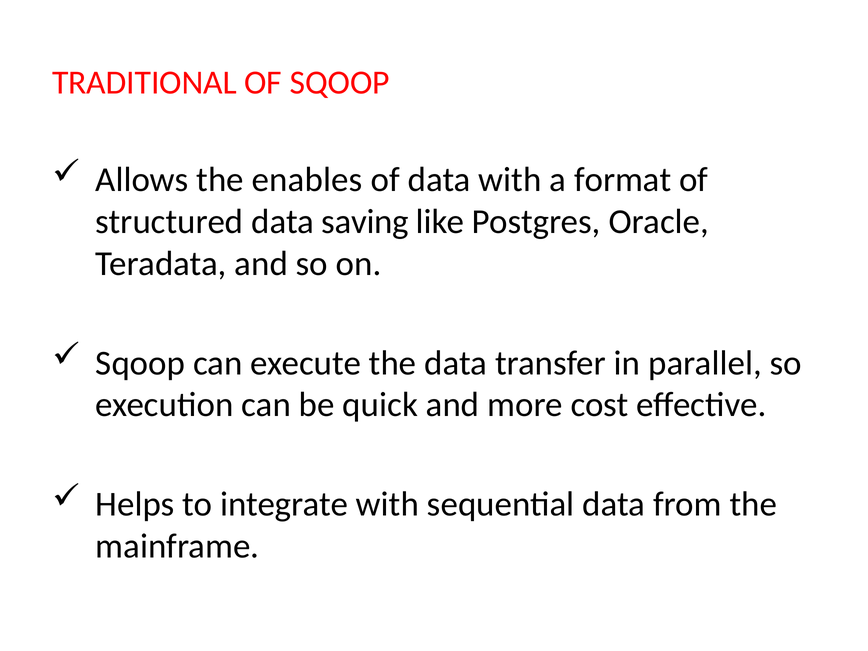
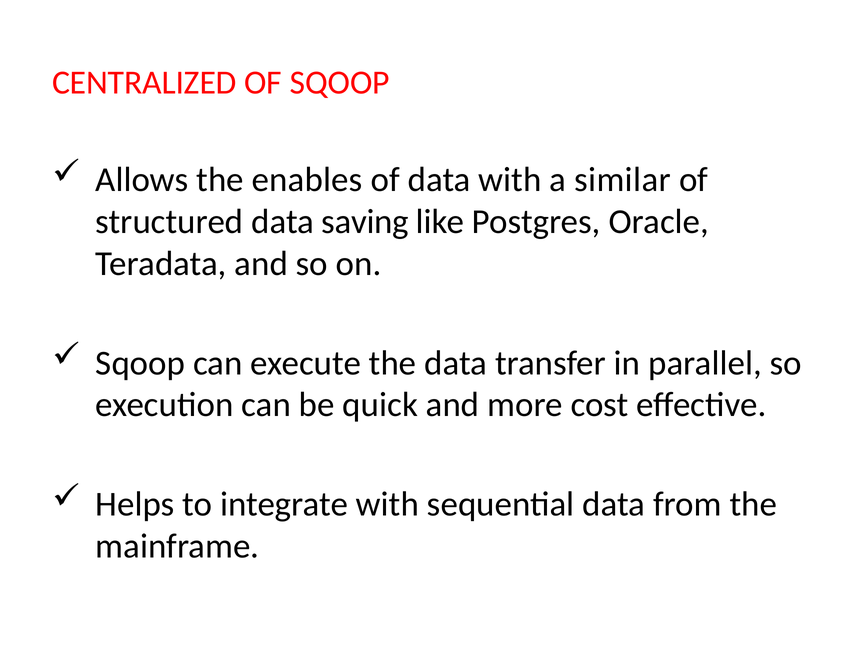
TRADITIONAL: TRADITIONAL -> CENTRALIZED
format: format -> similar
